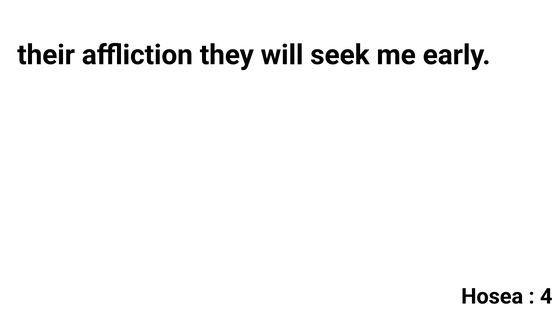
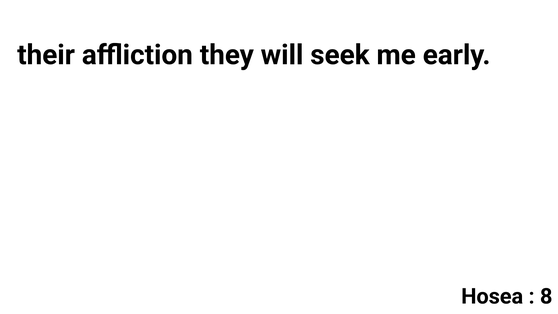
4: 4 -> 8
